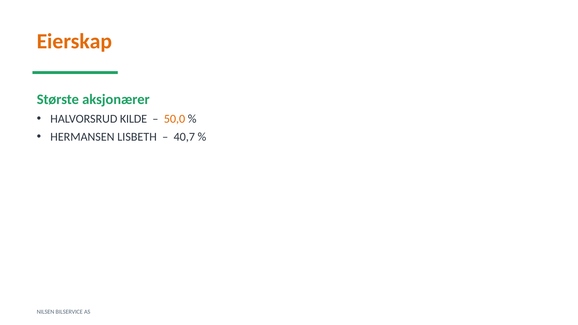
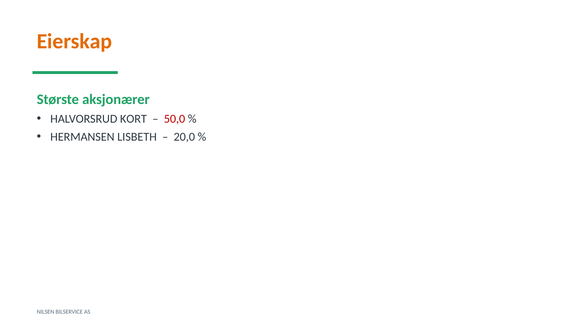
KILDE: KILDE -> KORT
50,0 colour: orange -> red
40,7: 40,7 -> 20,0
